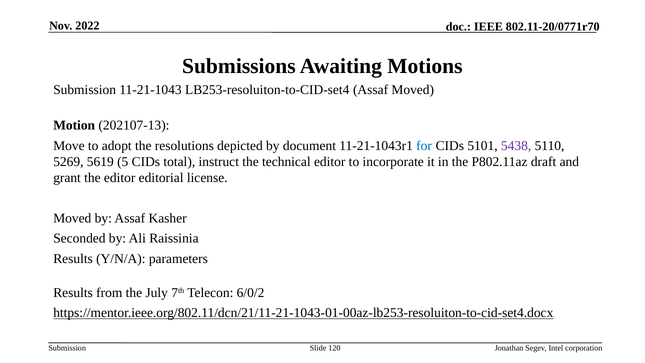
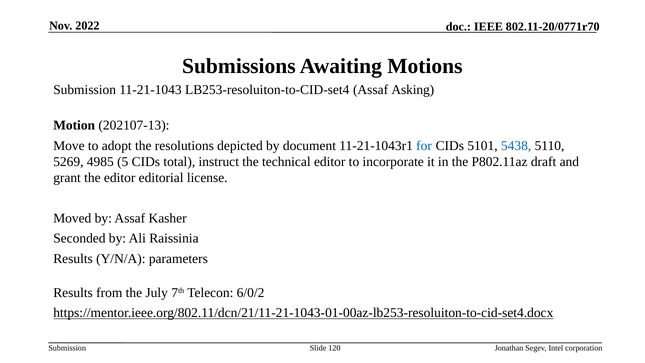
Assaf Moved: Moved -> Asking
5438 colour: purple -> blue
5619: 5619 -> 4985
